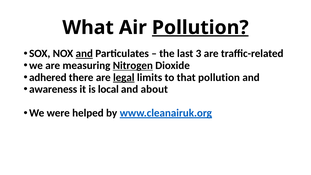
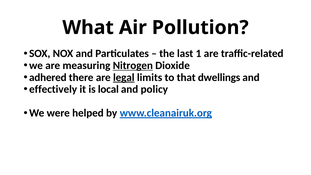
Pollution at (200, 28) underline: present -> none
and at (84, 54) underline: present -> none
3: 3 -> 1
that pollution: pollution -> dwellings
awareness: awareness -> effectively
about: about -> policy
